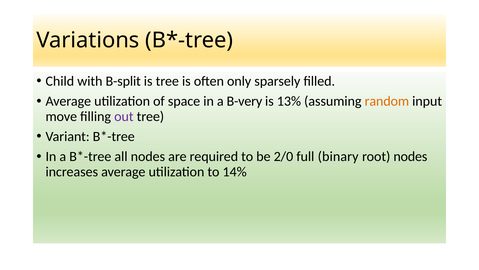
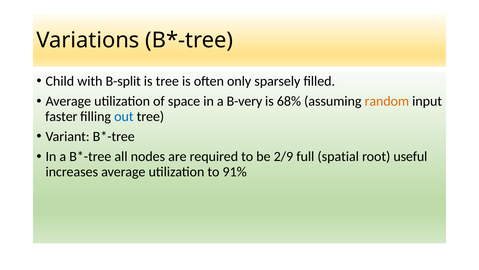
13%: 13% -> 68%
move: move -> faster
out colour: purple -> blue
2/0: 2/0 -> 2/9
binary: binary -> spatial
root nodes: nodes -> useful
14%: 14% -> 91%
